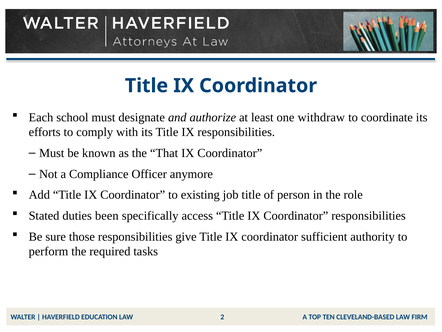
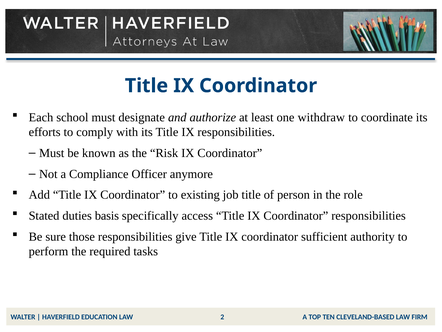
That: That -> Risk
been: been -> basis
